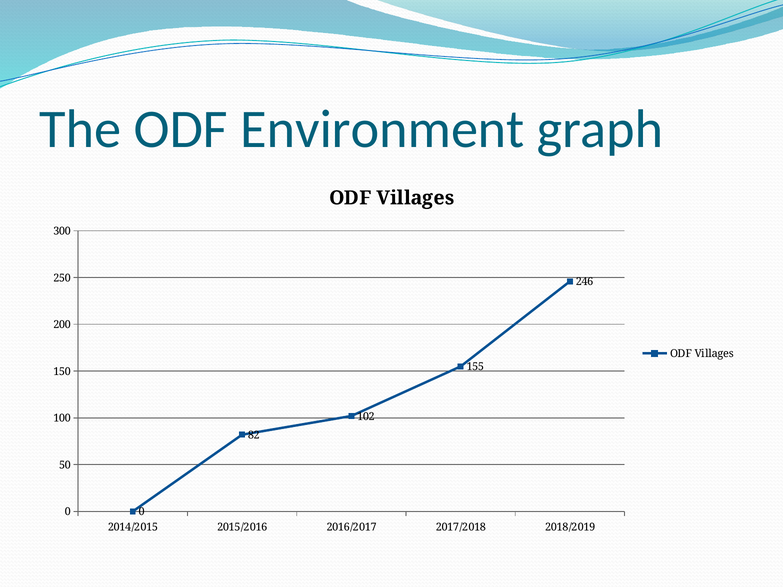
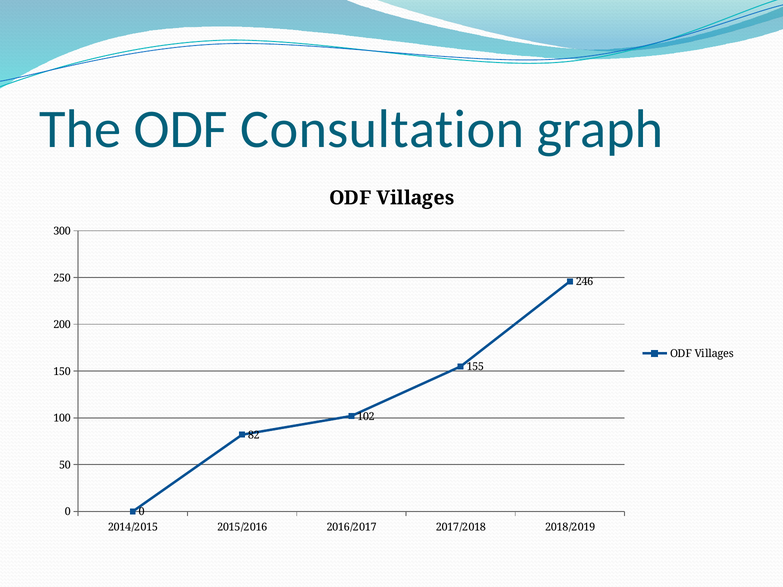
Environment: Environment -> Consultation
